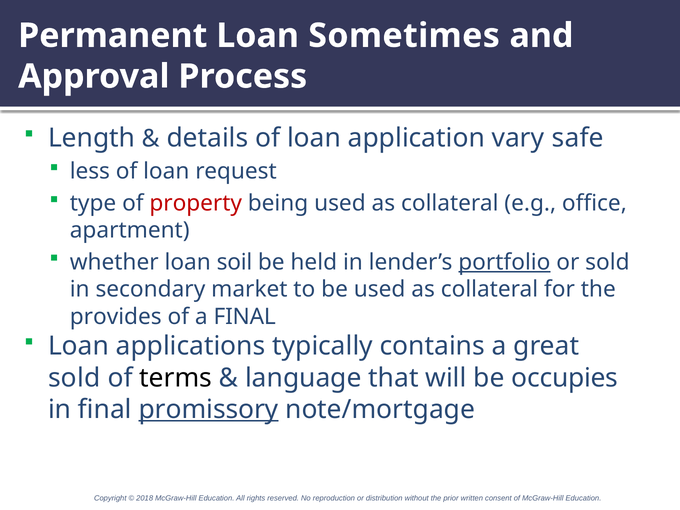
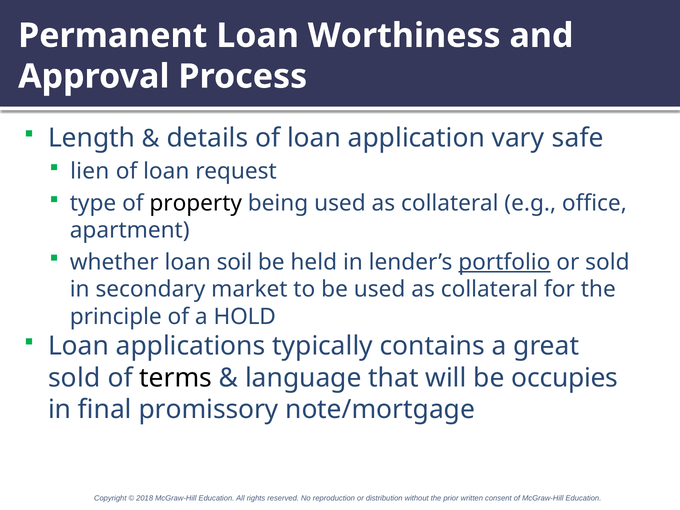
Sometimes: Sometimes -> Worthiness
less: less -> lien
property colour: red -> black
provides: provides -> principle
a FINAL: FINAL -> HOLD
promissory underline: present -> none
